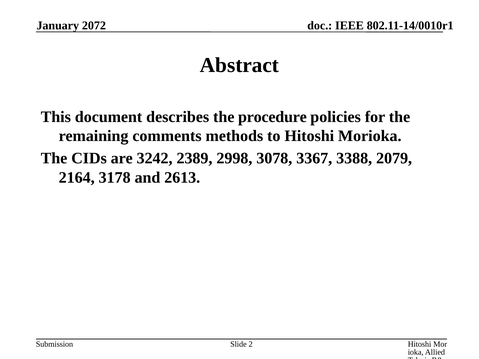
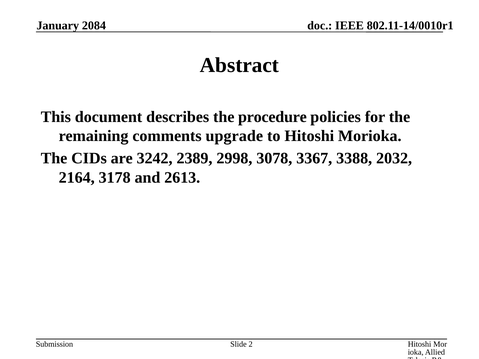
2072: 2072 -> 2084
methods: methods -> upgrade
2079: 2079 -> 2032
